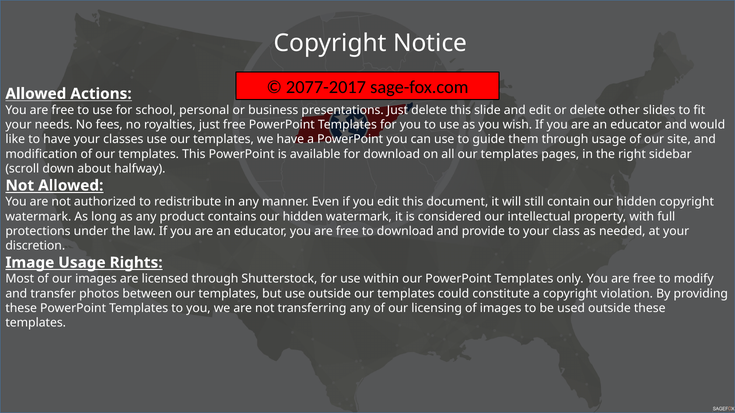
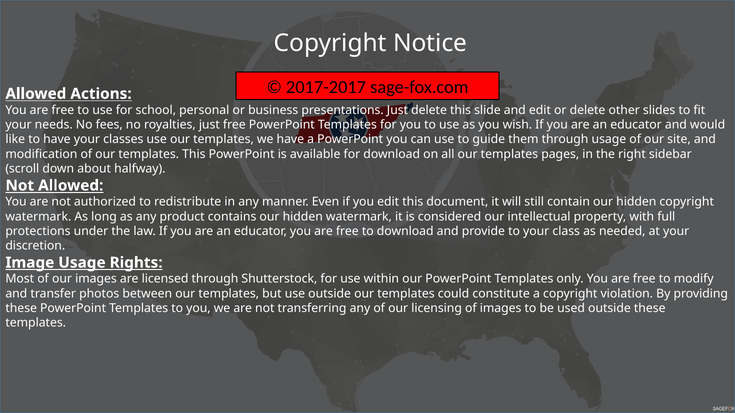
2077-2017: 2077-2017 -> 2017-2017
